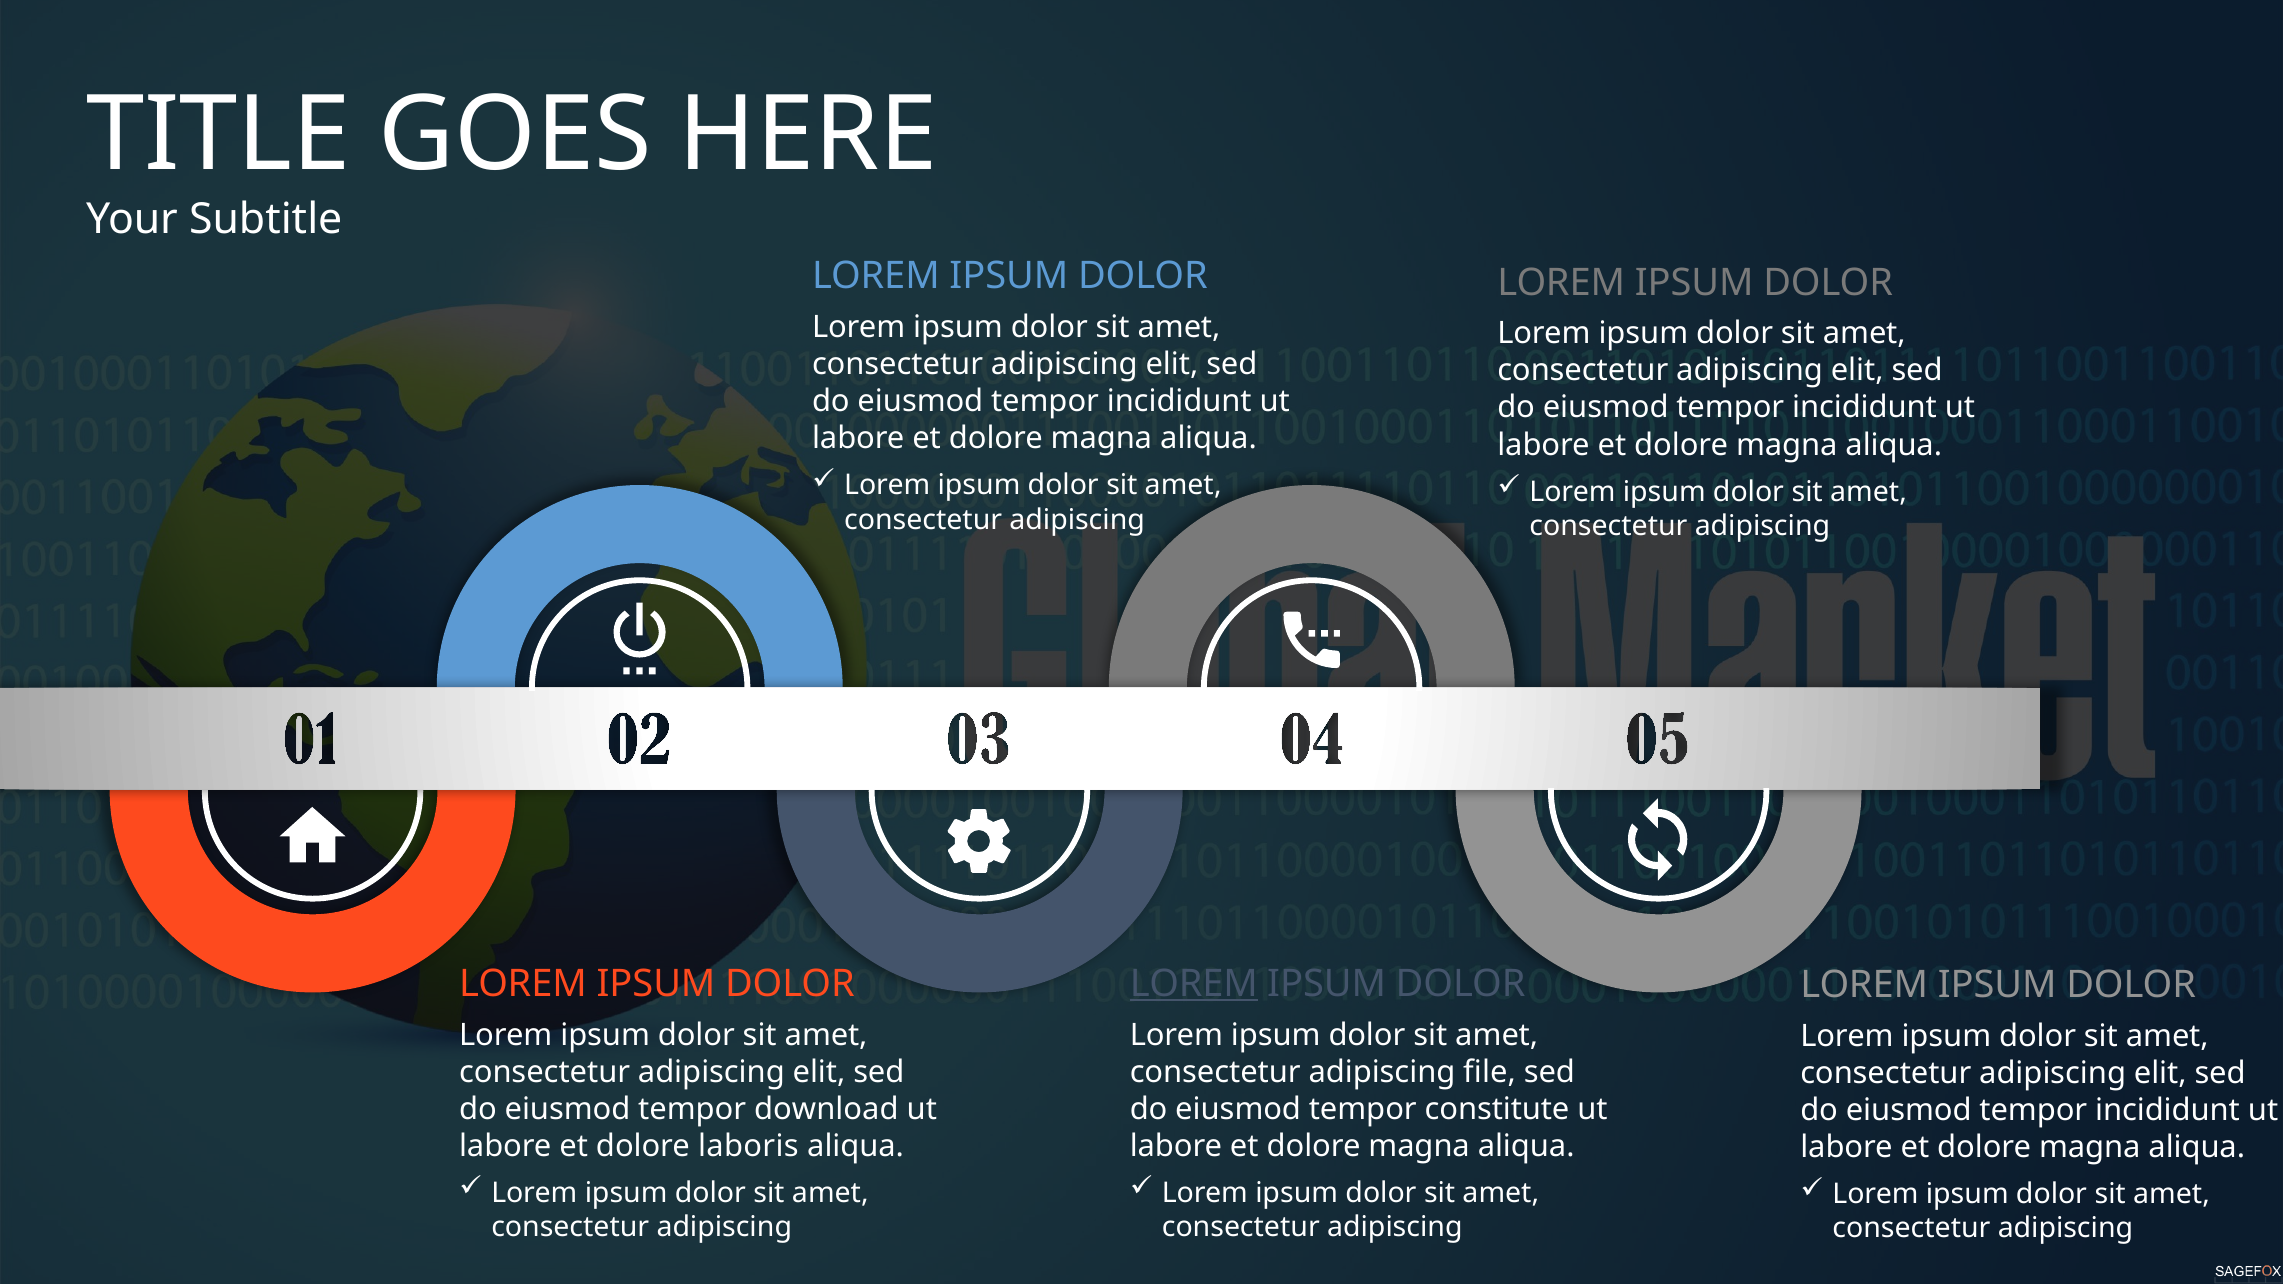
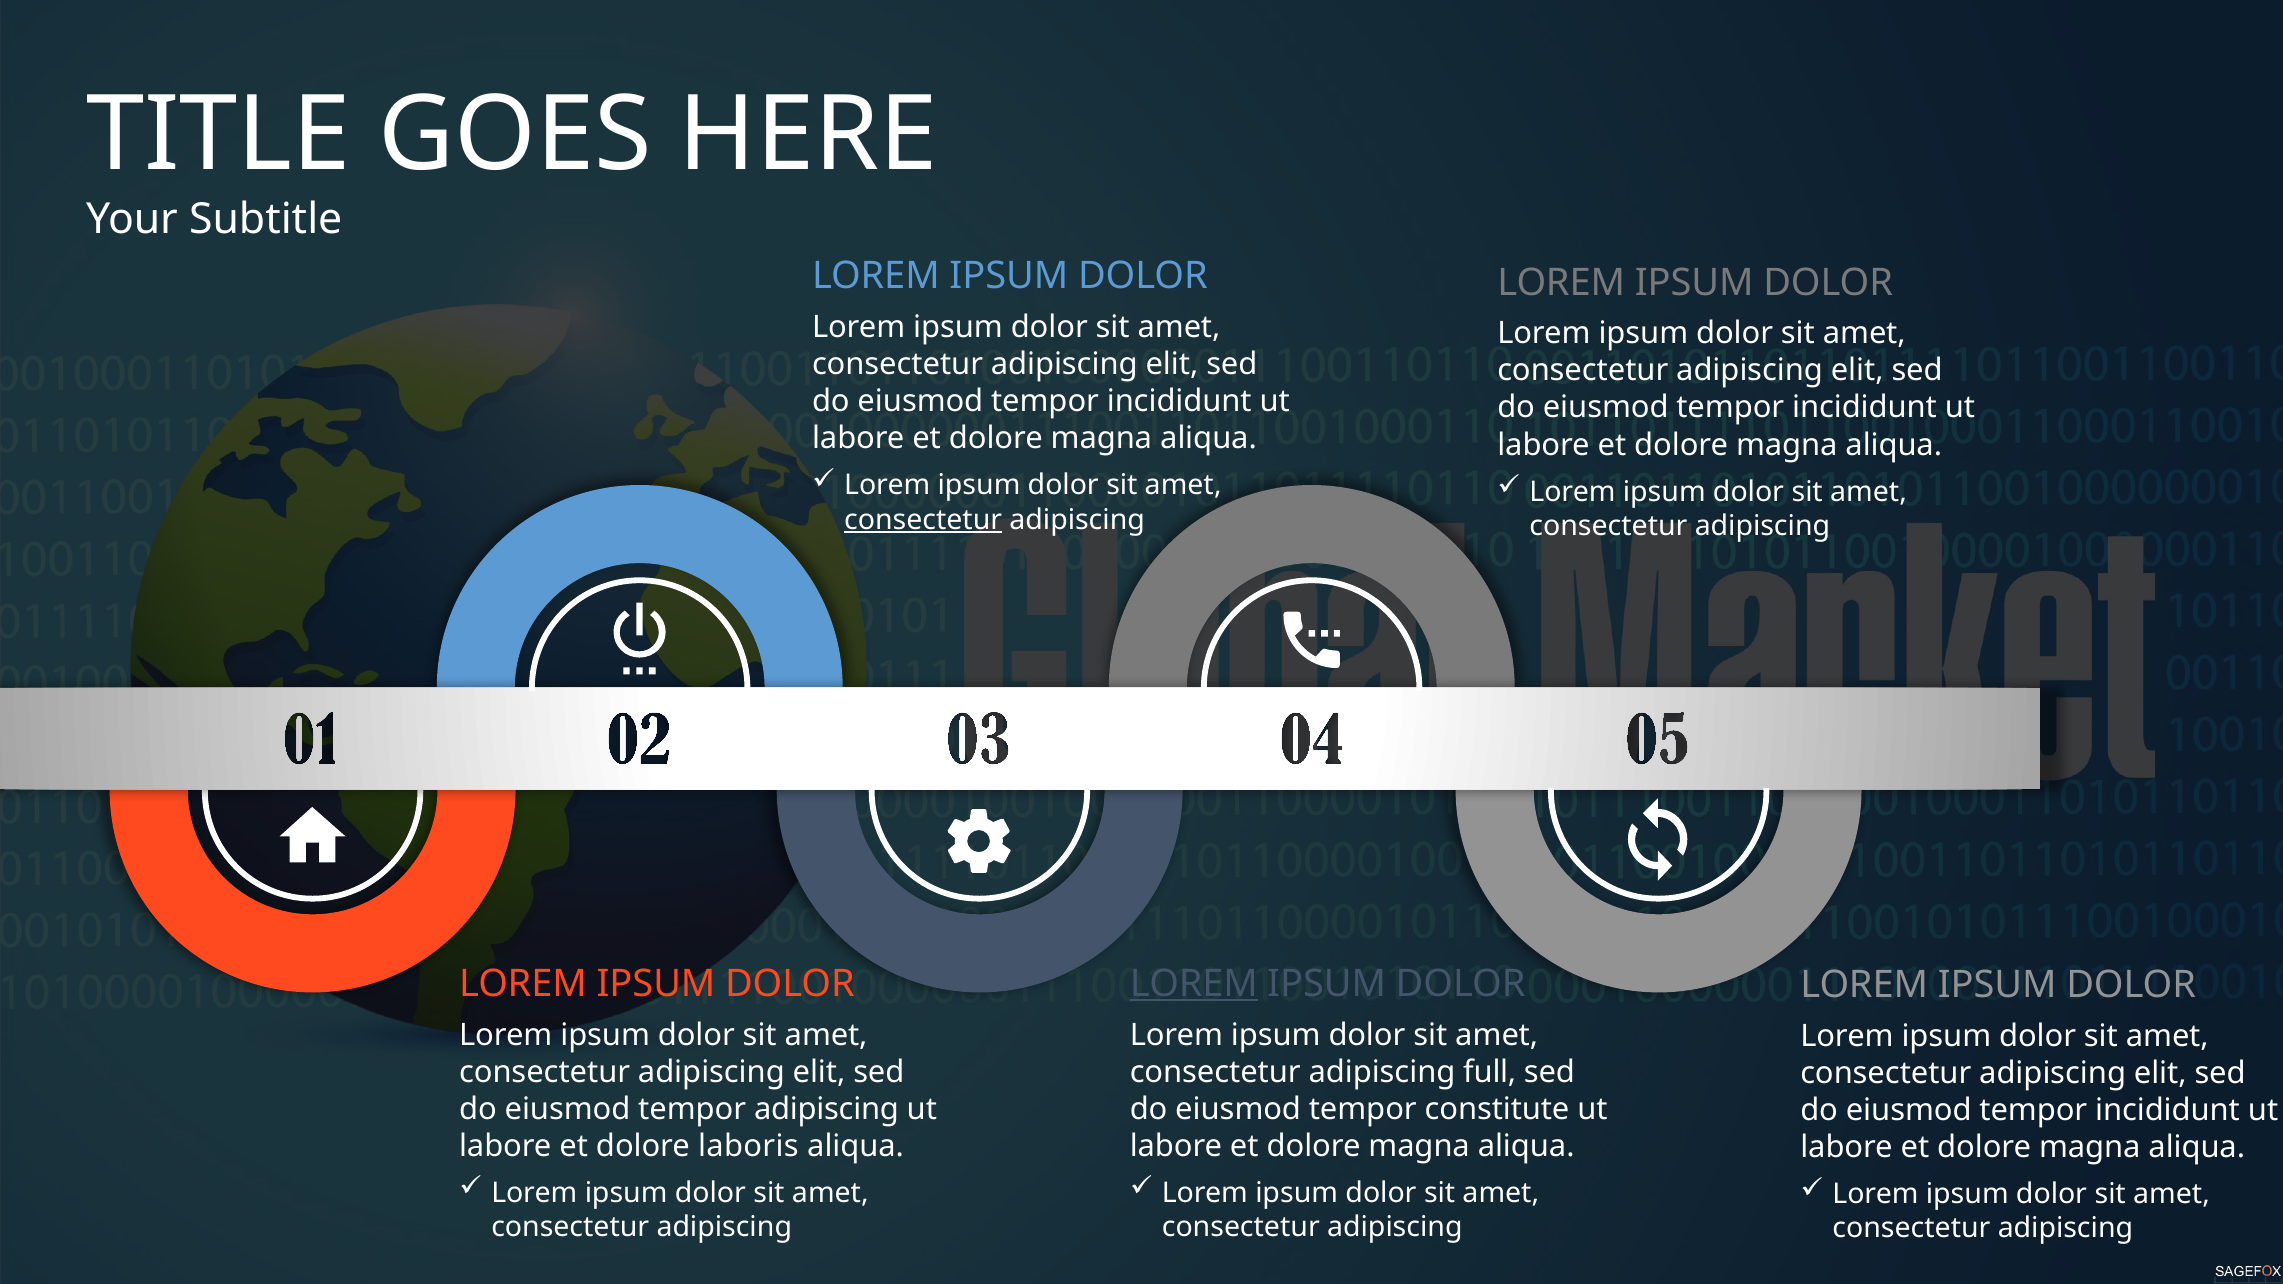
consectetur at (923, 520) underline: none -> present
file: file -> full
tempor download: download -> adipiscing
